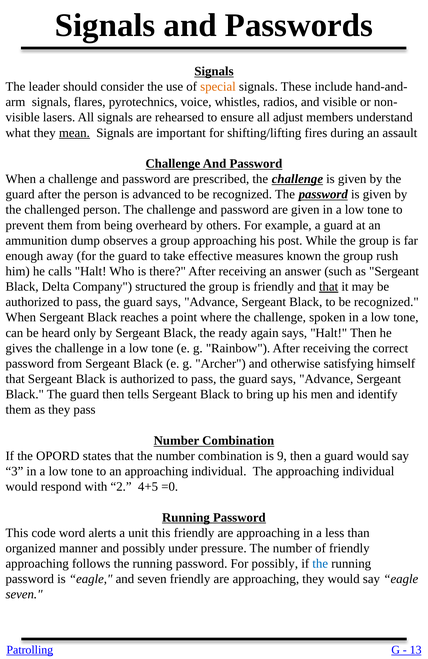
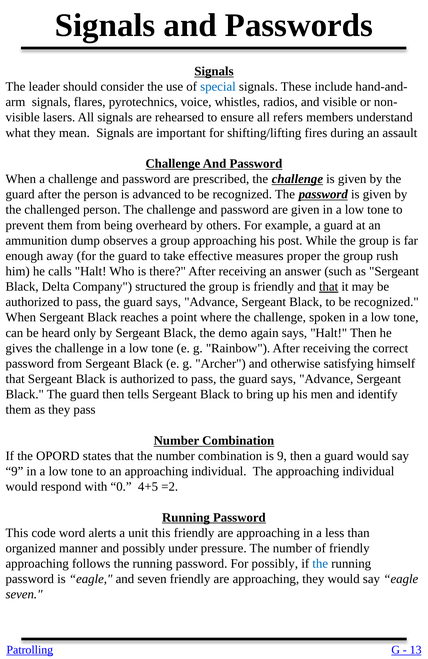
special colour: orange -> blue
adjust: adjust -> refers
mean underline: present -> none
known: known -> proper
ready: ready -> demo
3 at (14, 471): 3 -> 9
2: 2 -> 0
=0: =0 -> =2
